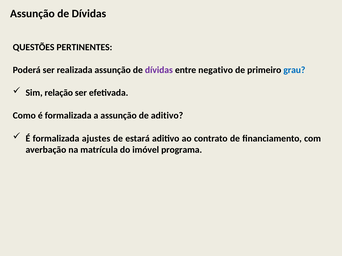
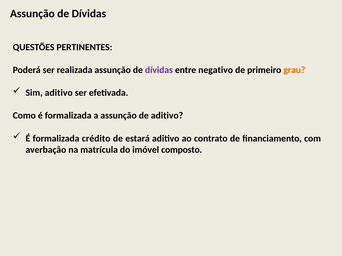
grau colour: blue -> orange
Sim relação: relação -> aditivo
ajustes: ajustes -> crédito
programa: programa -> composto
